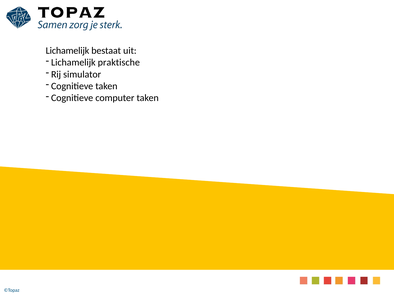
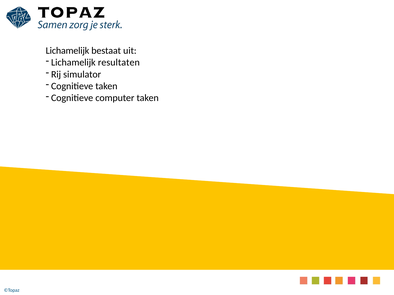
praktische: praktische -> resultaten
